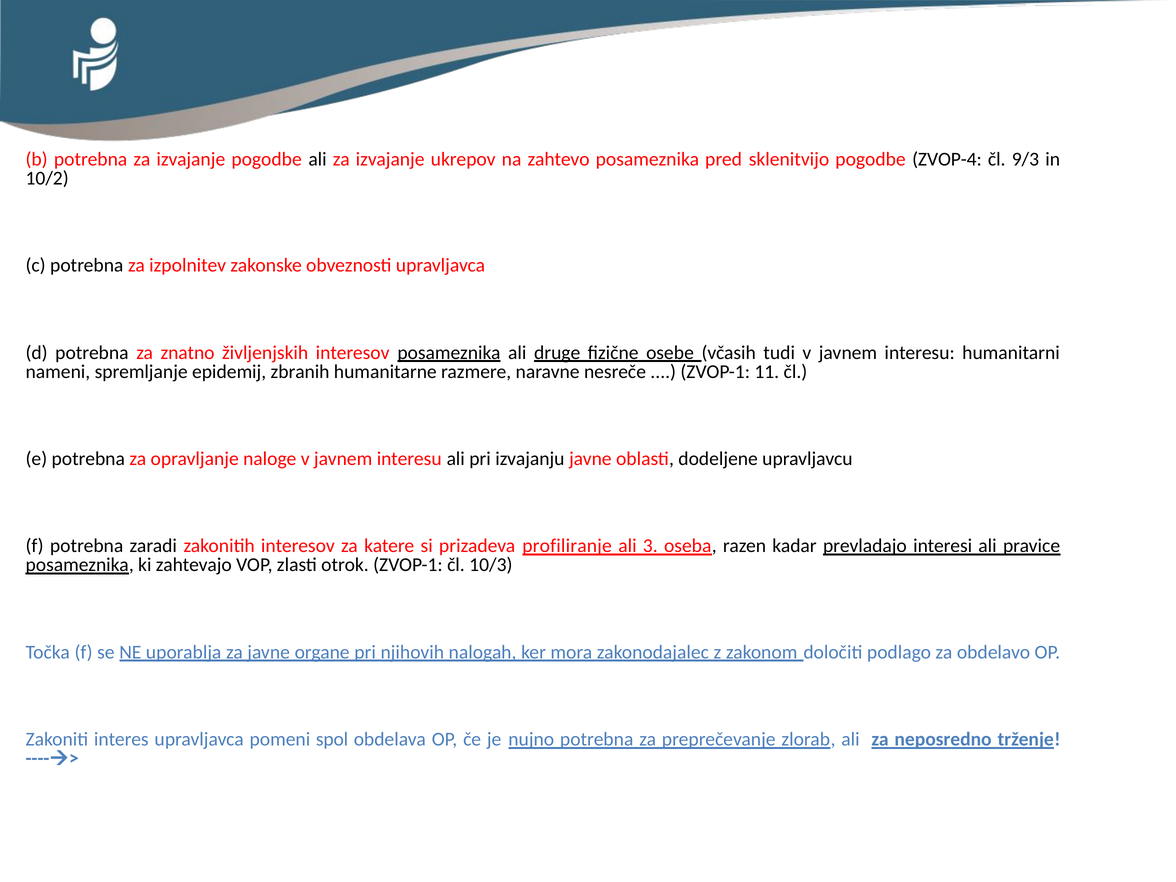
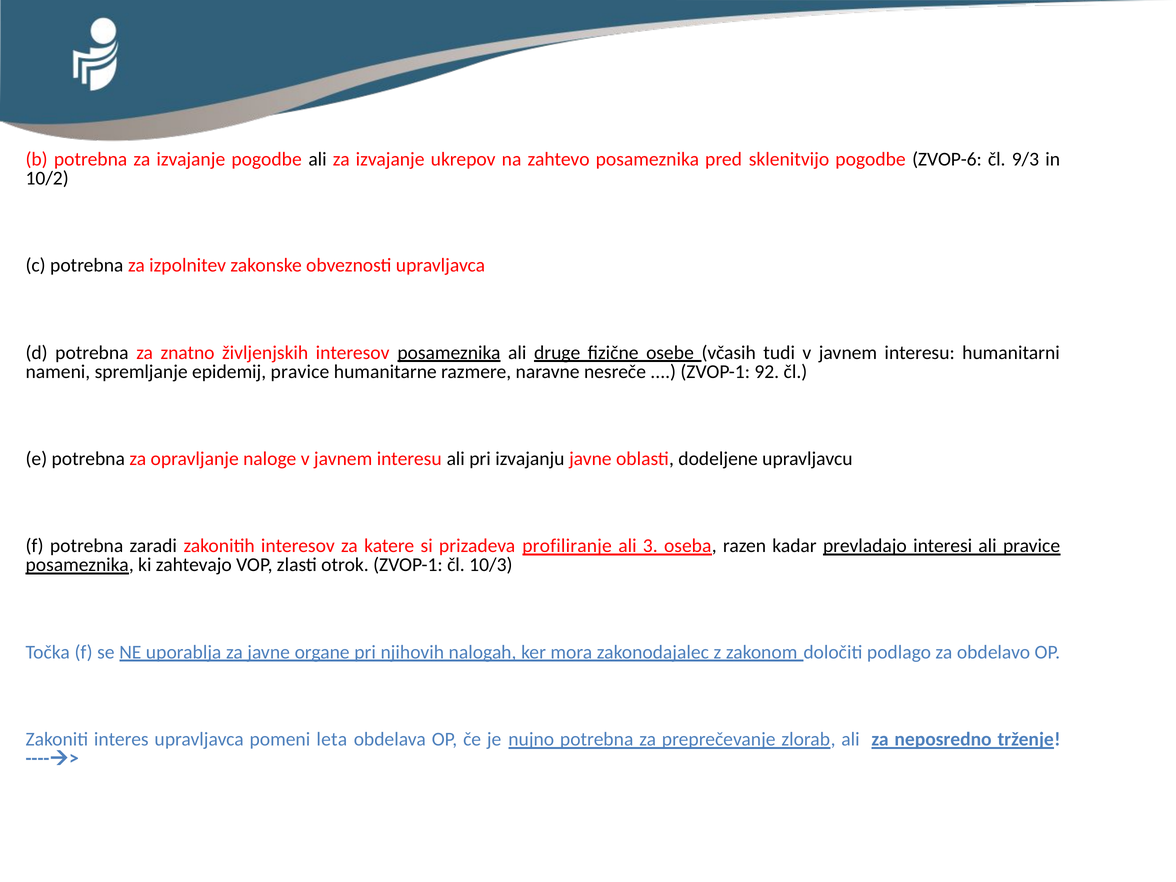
ZVOP-4: ZVOP-4 -> ZVOP-6
epidemij zbranih: zbranih -> pravice
11: 11 -> 92
spol: spol -> leta
